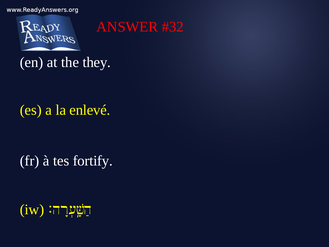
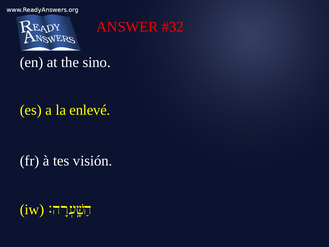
they: they -> sino
fortify: fortify -> visión
